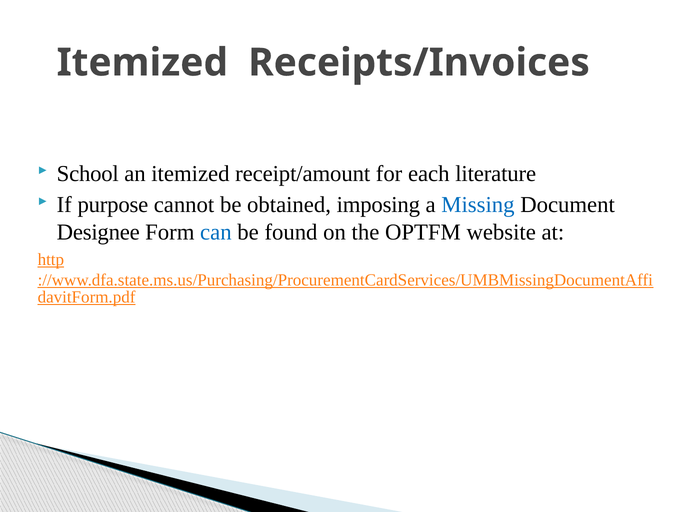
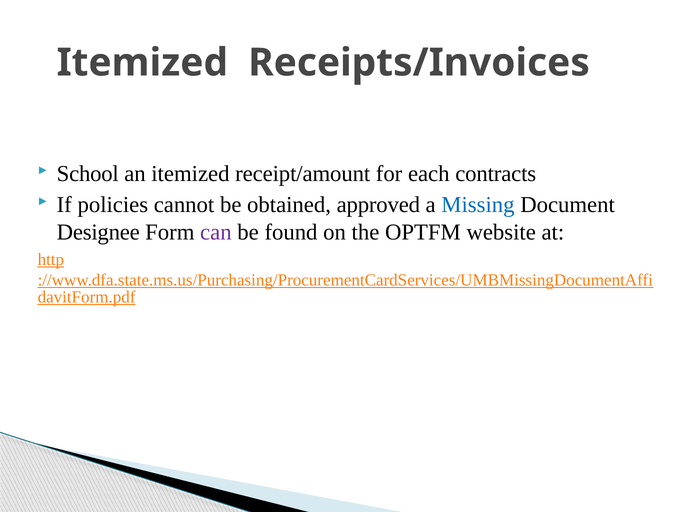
literature: literature -> contracts
purpose: purpose -> policies
imposing: imposing -> approved
can colour: blue -> purple
